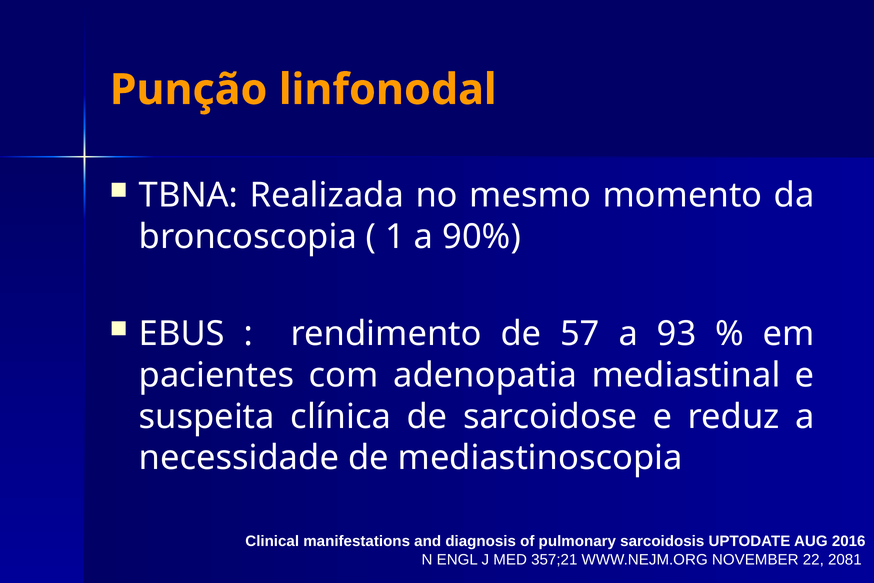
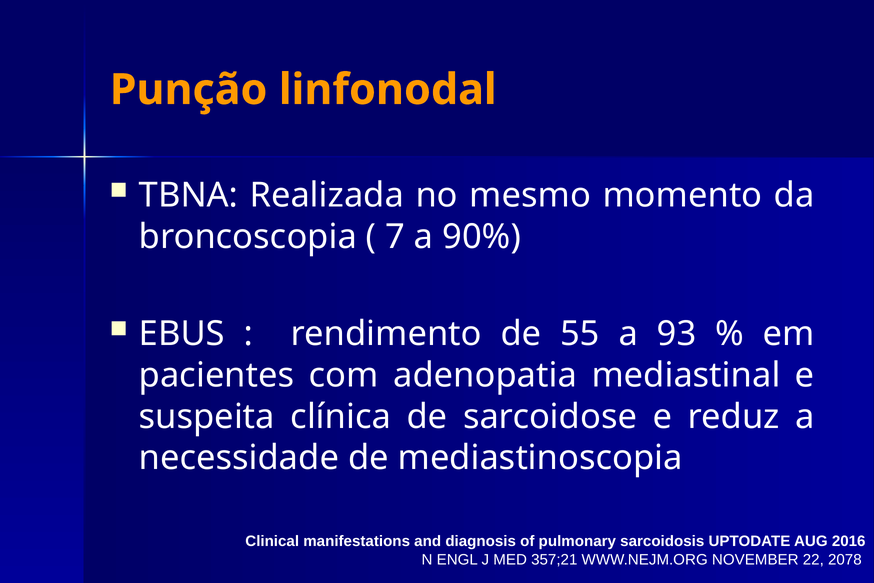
1: 1 -> 7
57: 57 -> 55
2081: 2081 -> 2078
